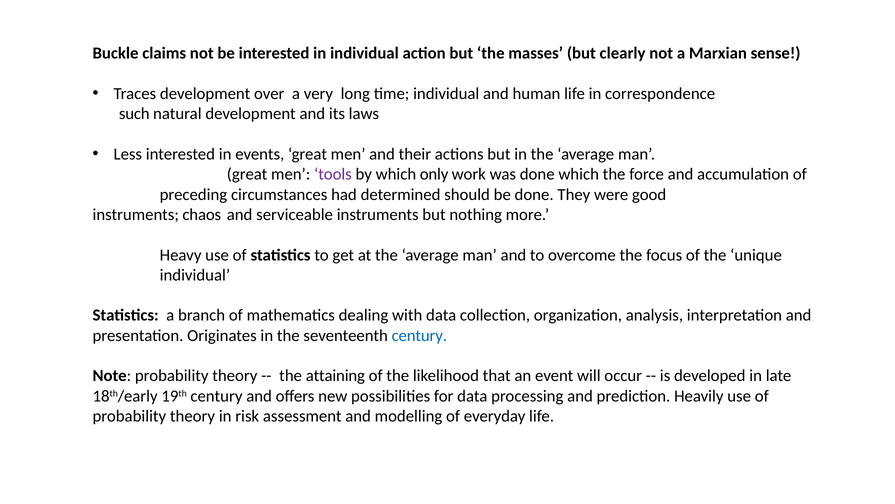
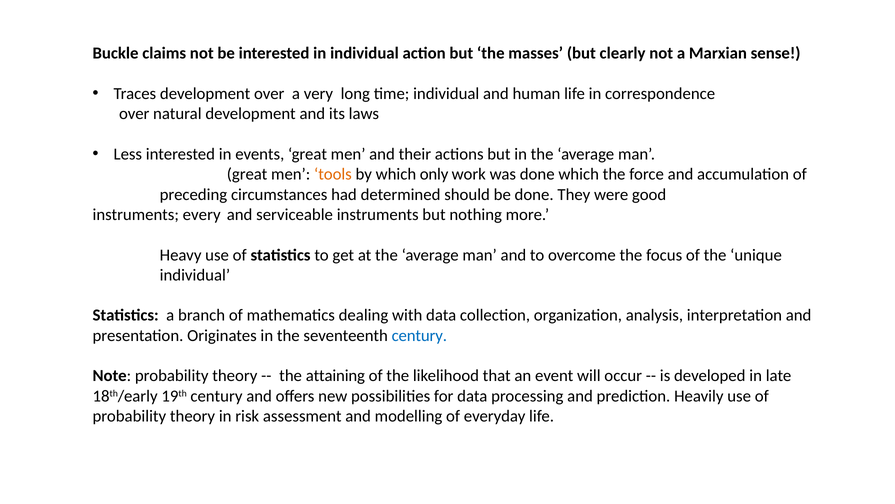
such at (134, 114): such -> over
tools colour: purple -> orange
chaos: chaos -> every
